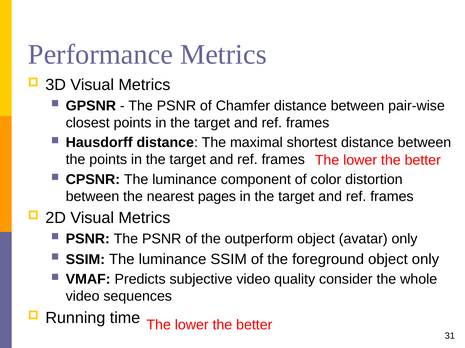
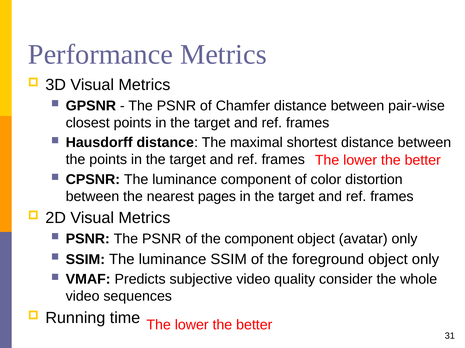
the outperform: outperform -> component
